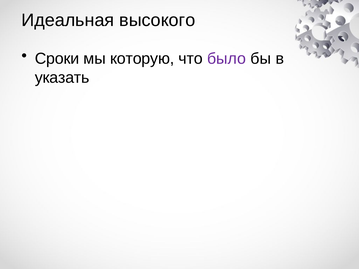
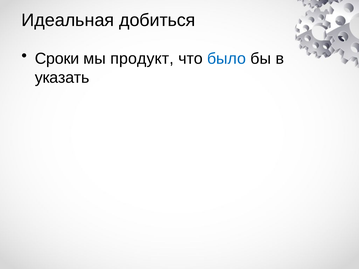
высокого: высокого -> добиться
которую: которую -> продукт
было colour: purple -> blue
